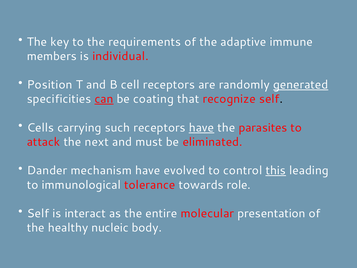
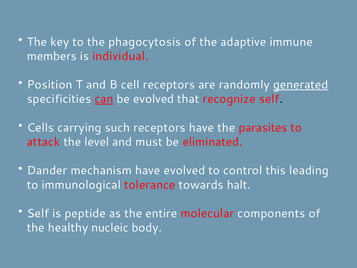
requirements: requirements -> phagocytosis
be coating: coating -> evolved
have at (202, 128) underline: present -> none
next: next -> level
this underline: present -> none
role: role -> halt
interact: interact -> peptide
presentation: presentation -> components
